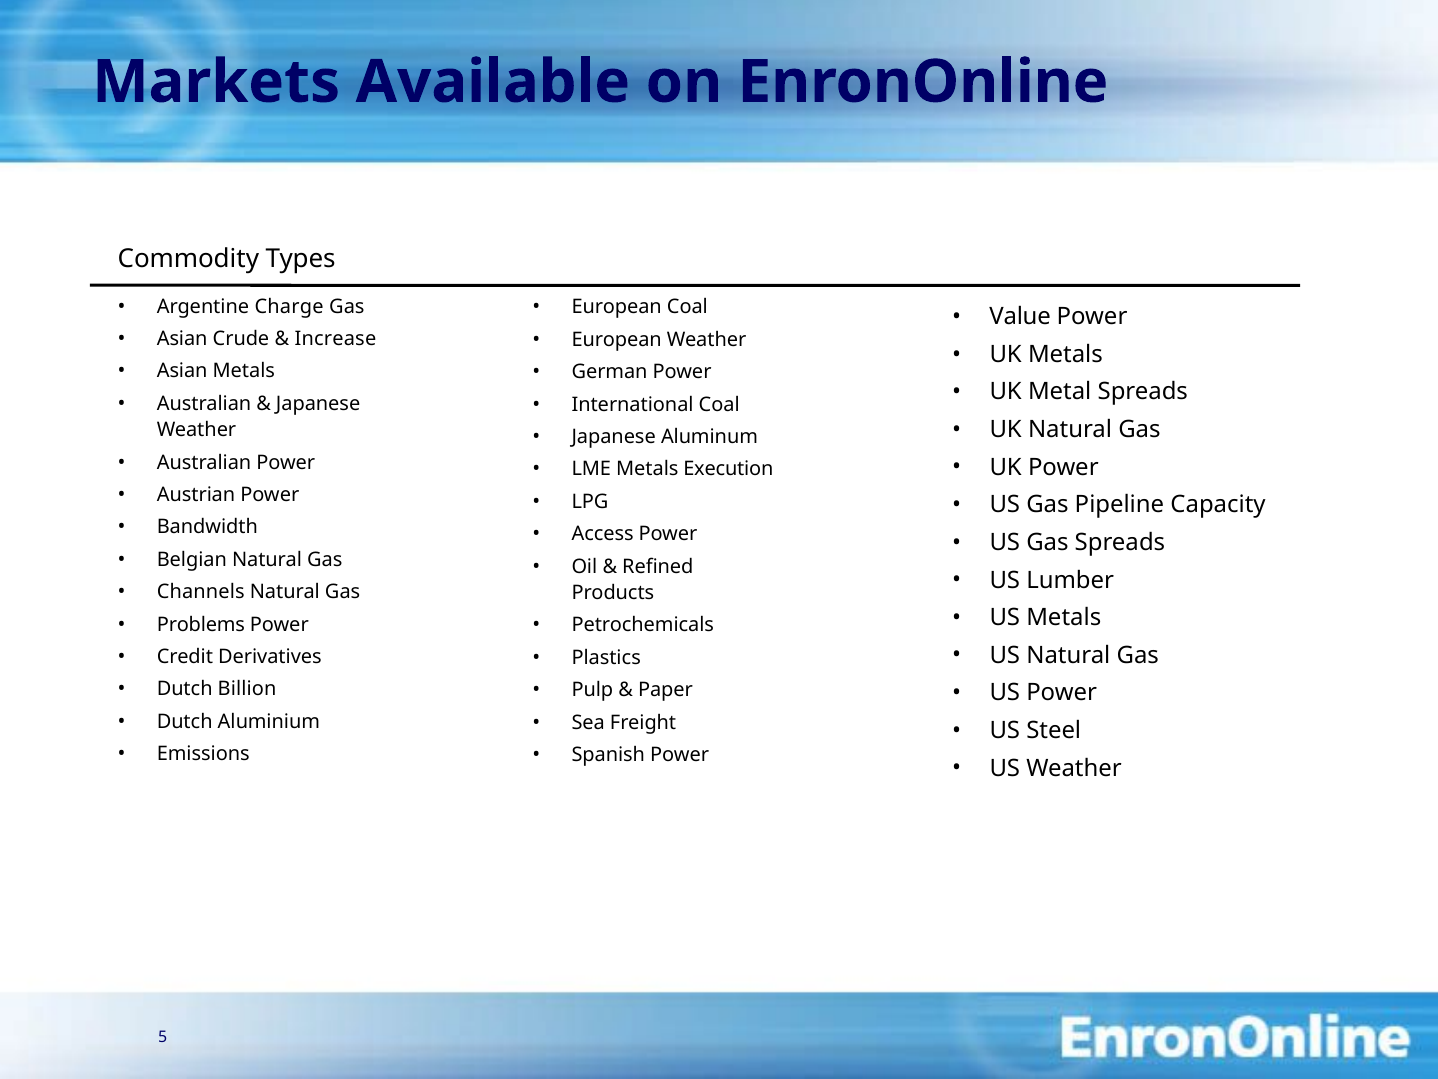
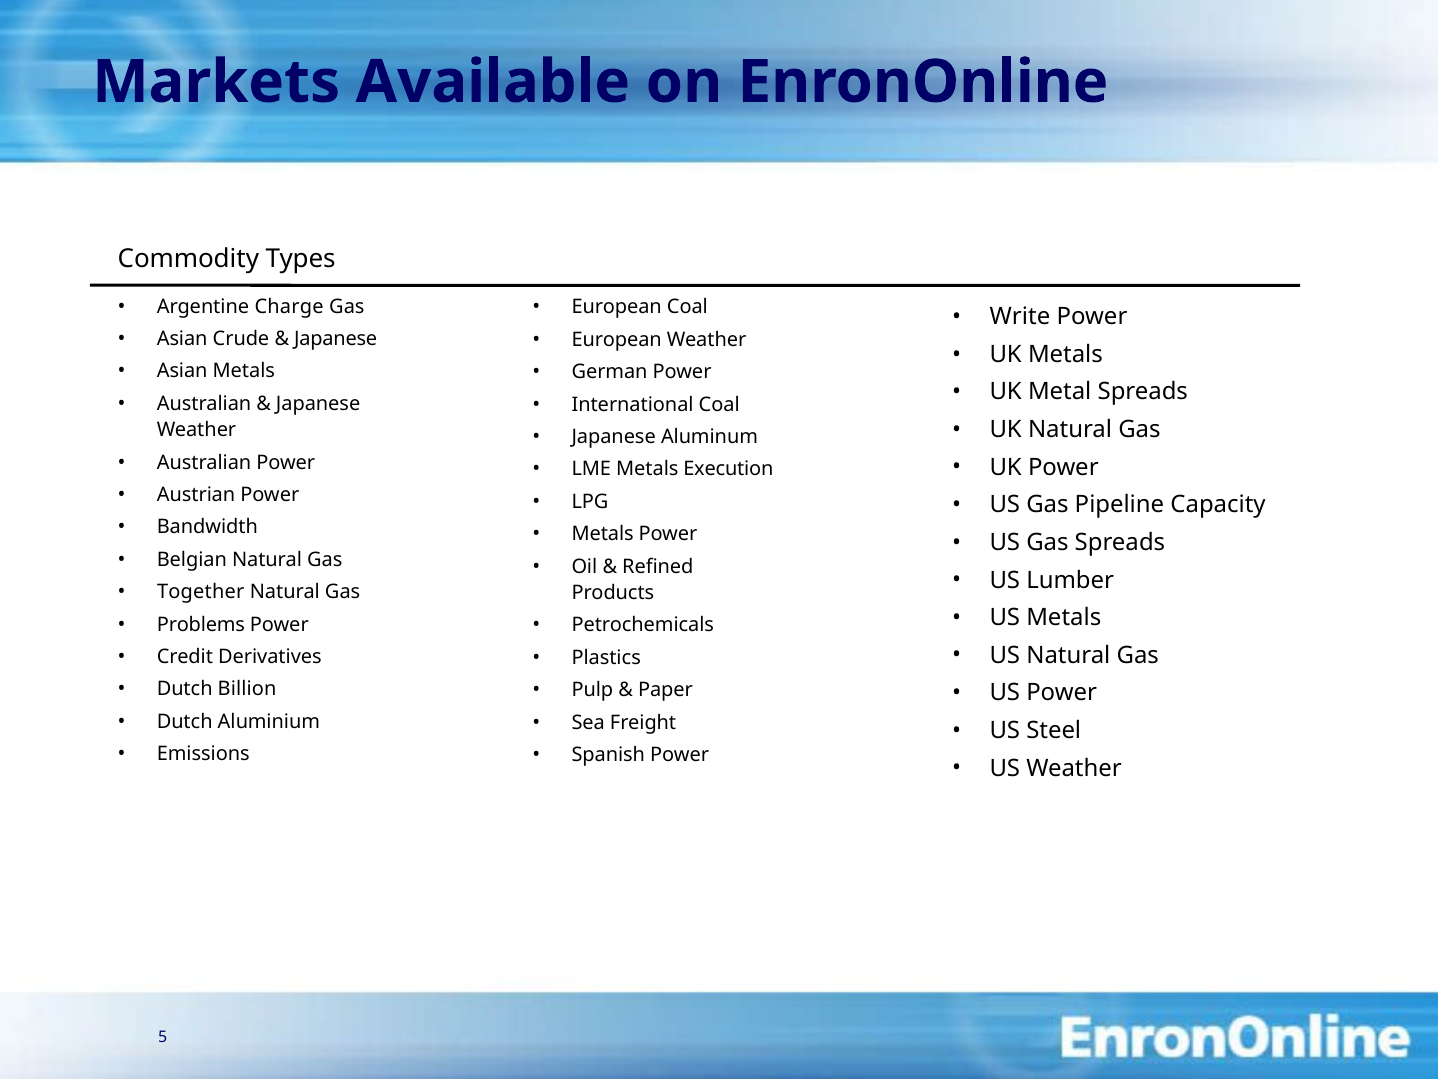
Value: Value -> Write
Increase at (335, 339): Increase -> Japanese
Access at (603, 534): Access -> Metals
Channels: Channels -> Together
